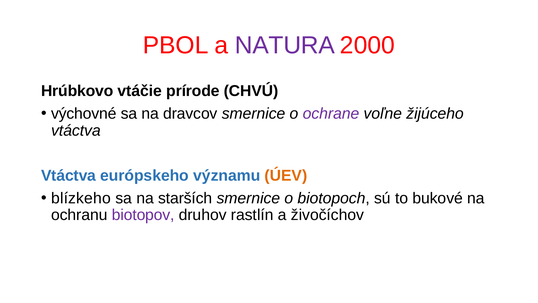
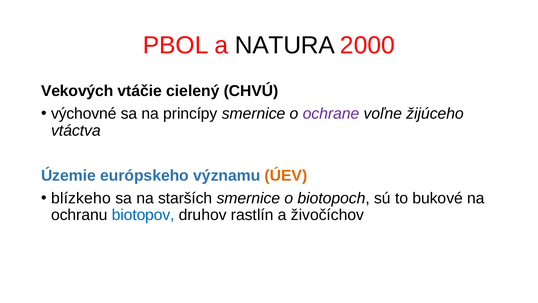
NATURA colour: purple -> black
Hrúbkovo: Hrúbkovo -> Vekových
prírode: prírode -> cielený
dravcov: dravcov -> princípy
Vtáctva at (69, 175): Vtáctva -> Územie
biotopov colour: purple -> blue
